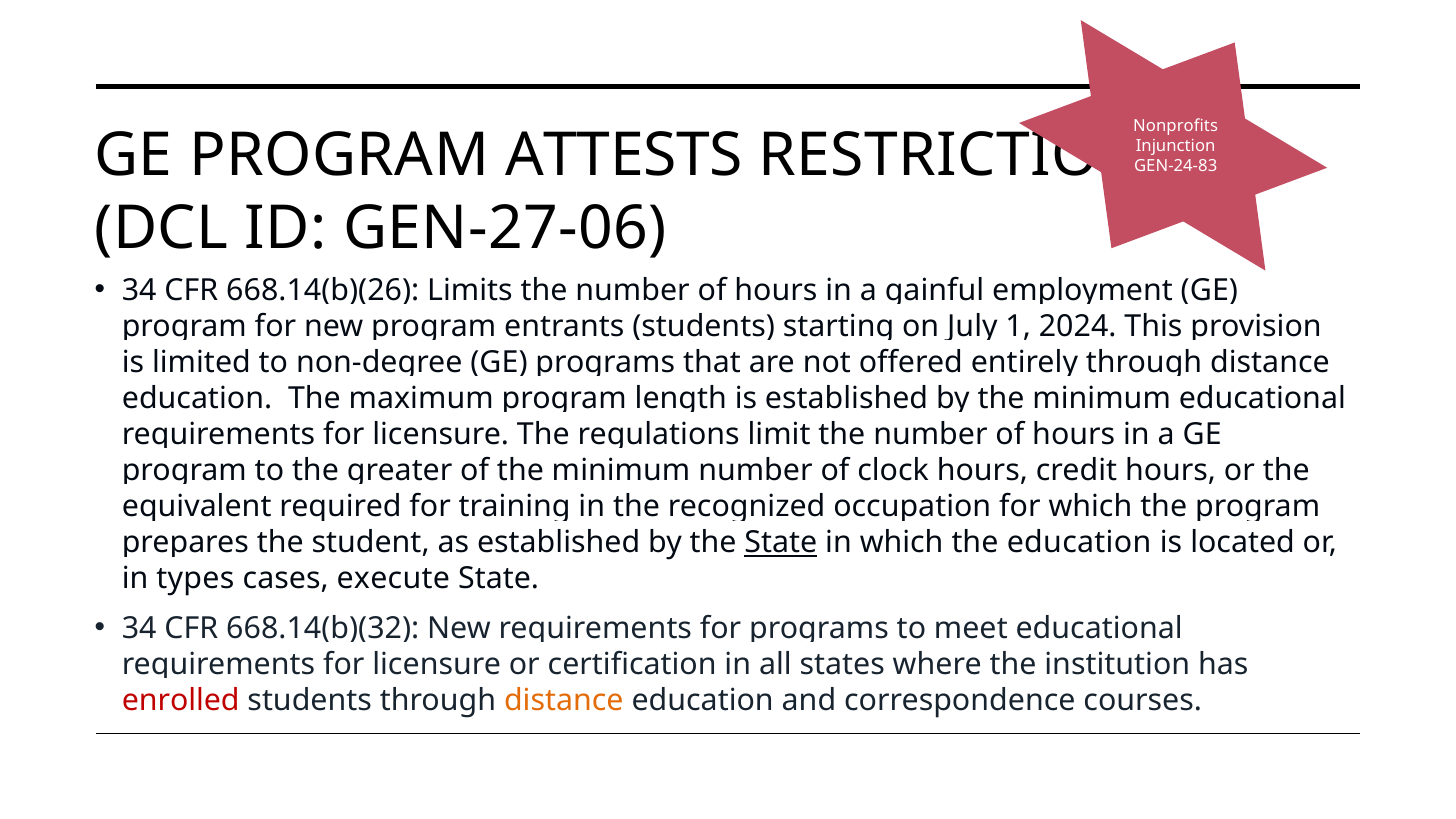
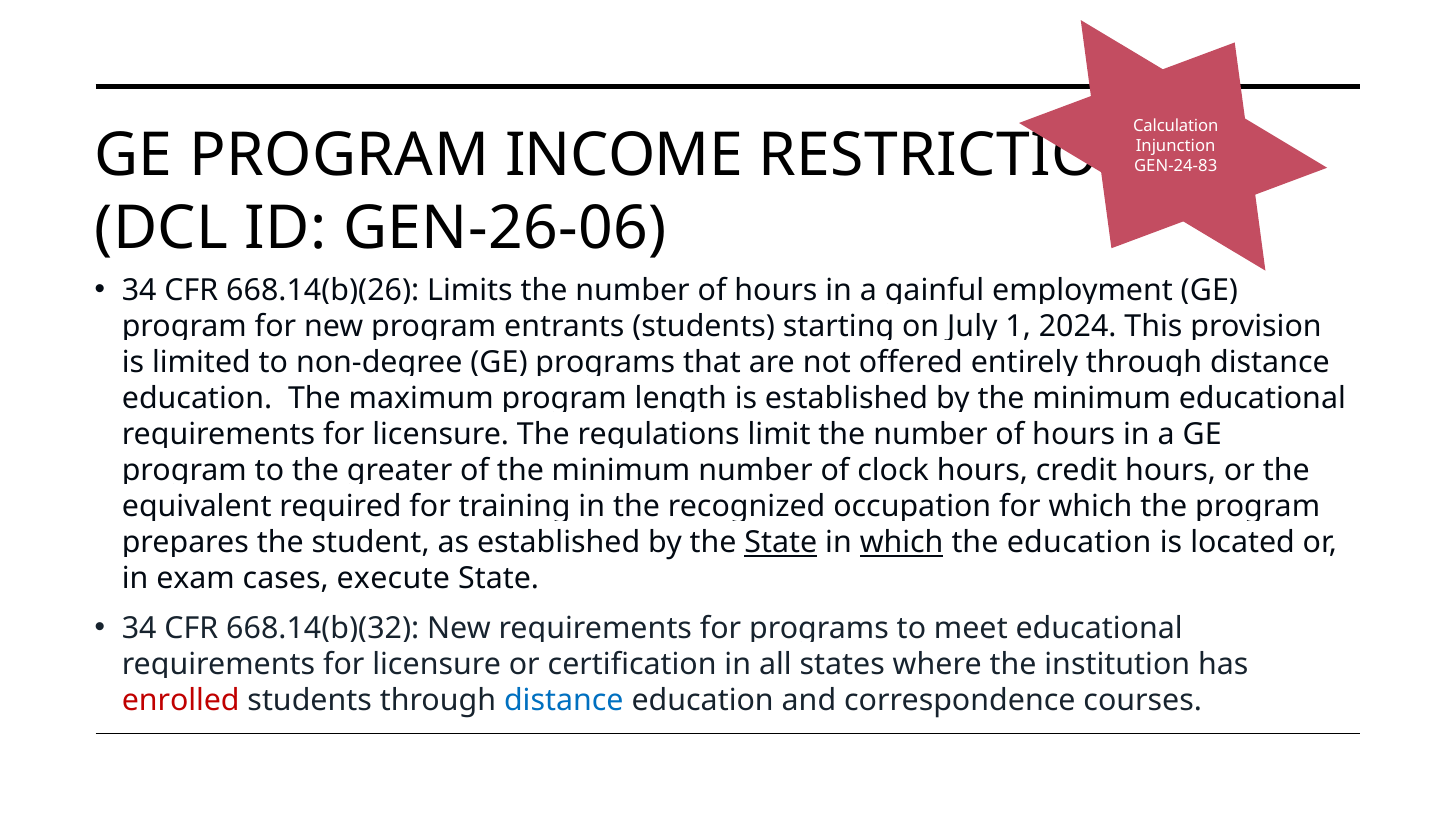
Nonprofits: Nonprofits -> Calculation
ATTESTS: ATTESTS -> INCOME
GEN-27-06: GEN-27-06 -> GEN-26-06
which at (902, 543) underline: none -> present
types: types -> exam
distance at (564, 701) colour: orange -> blue
